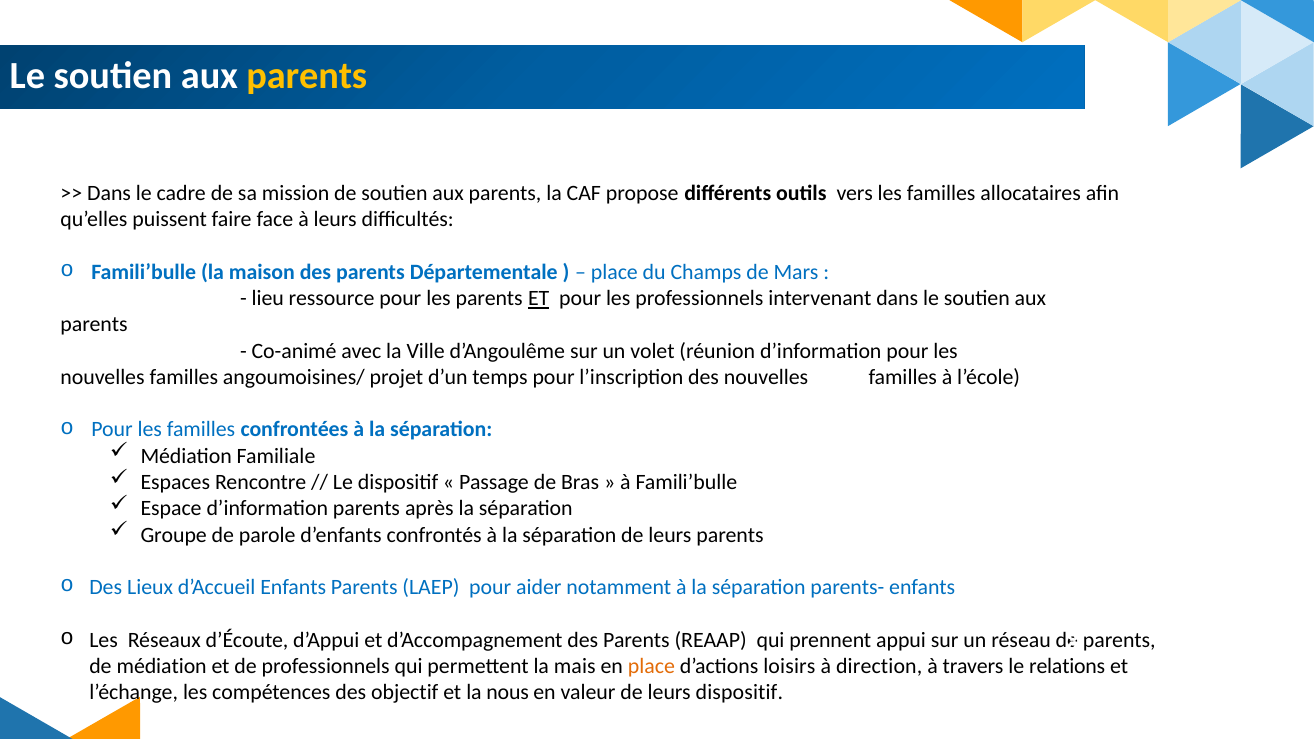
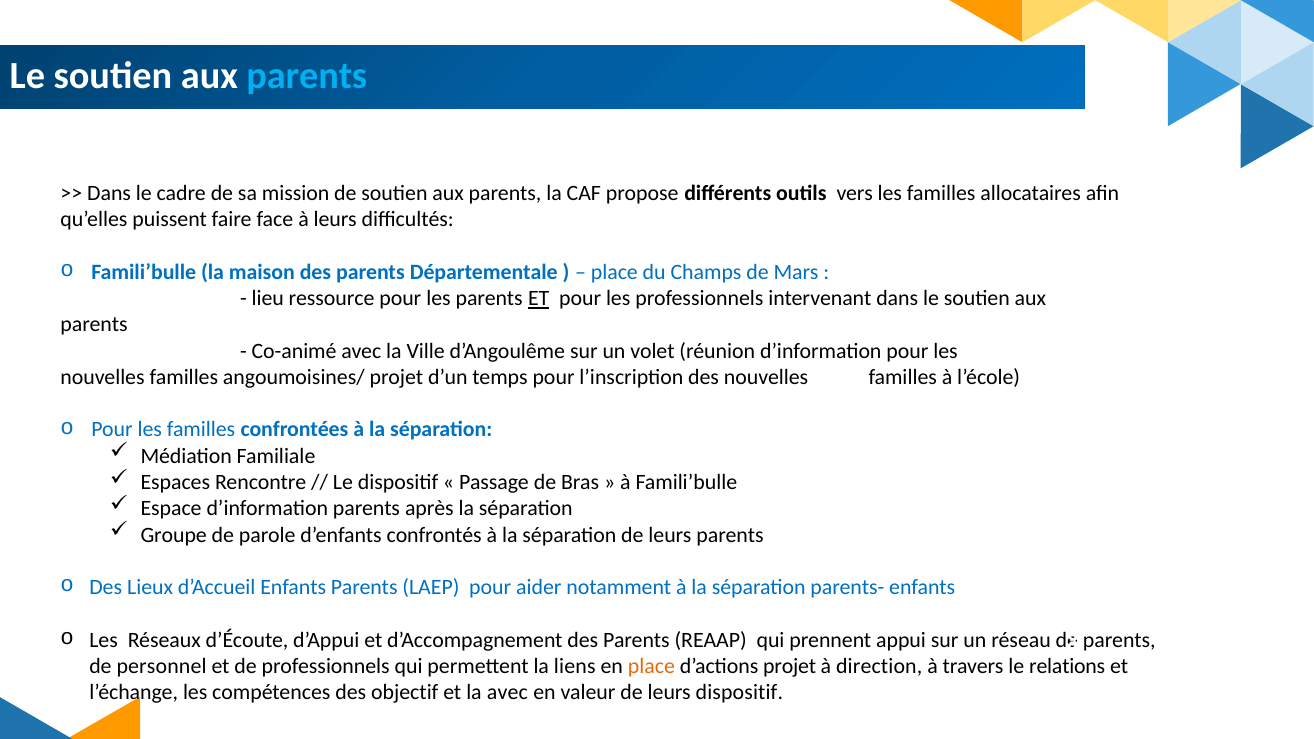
parents at (307, 76) colour: yellow -> light blue
de médiation: médiation -> personnel
mais: mais -> liens
d’actions loisirs: loisirs -> projet
la nous: nous -> avec
